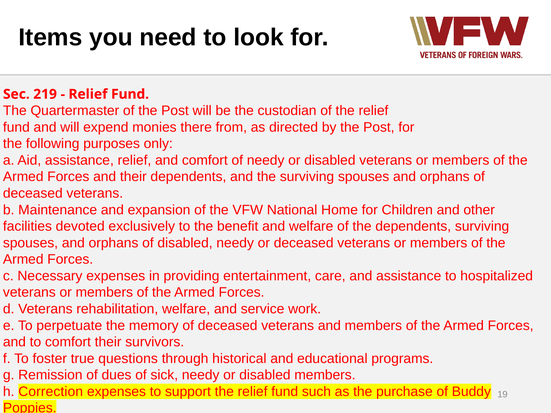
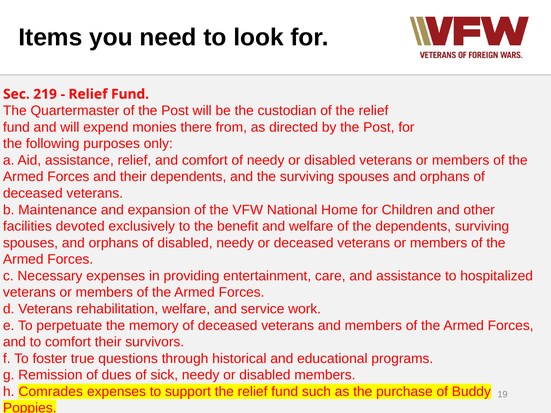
Correction: Correction -> Comrades
